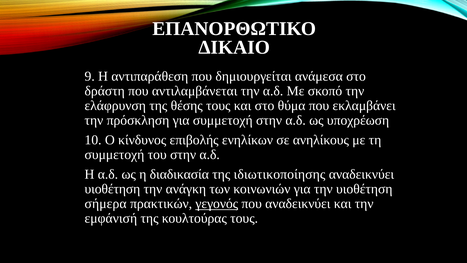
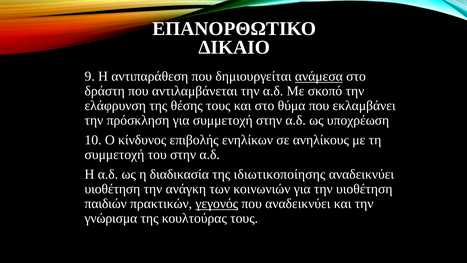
ανάμεσα underline: none -> present
σήμερα: σήμερα -> παιδιών
εμφάνισή: εμφάνισή -> γνώρισμα
